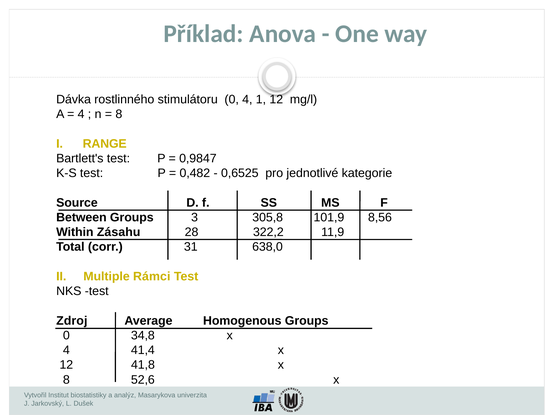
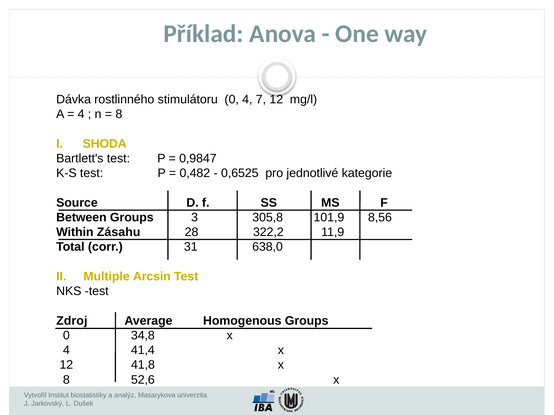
1: 1 -> 7
RANGE: RANGE -> SHODA
Rámci: Rámci -> Arcsin
